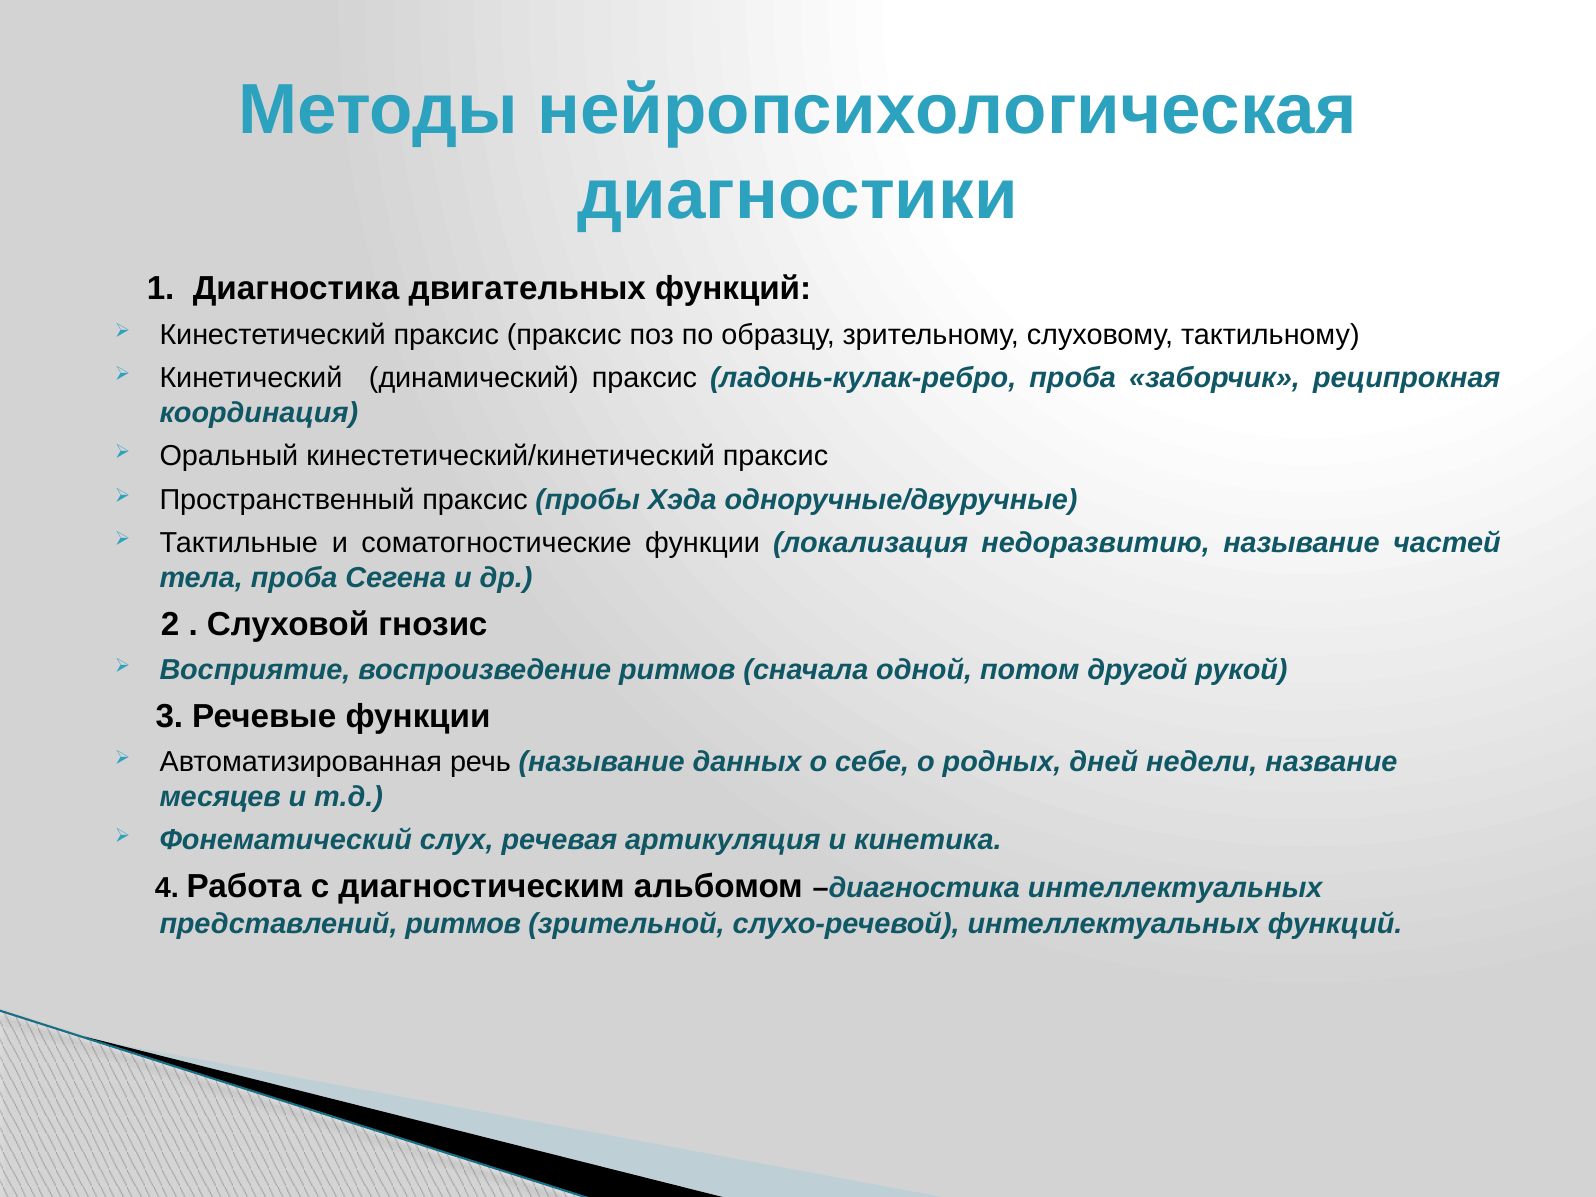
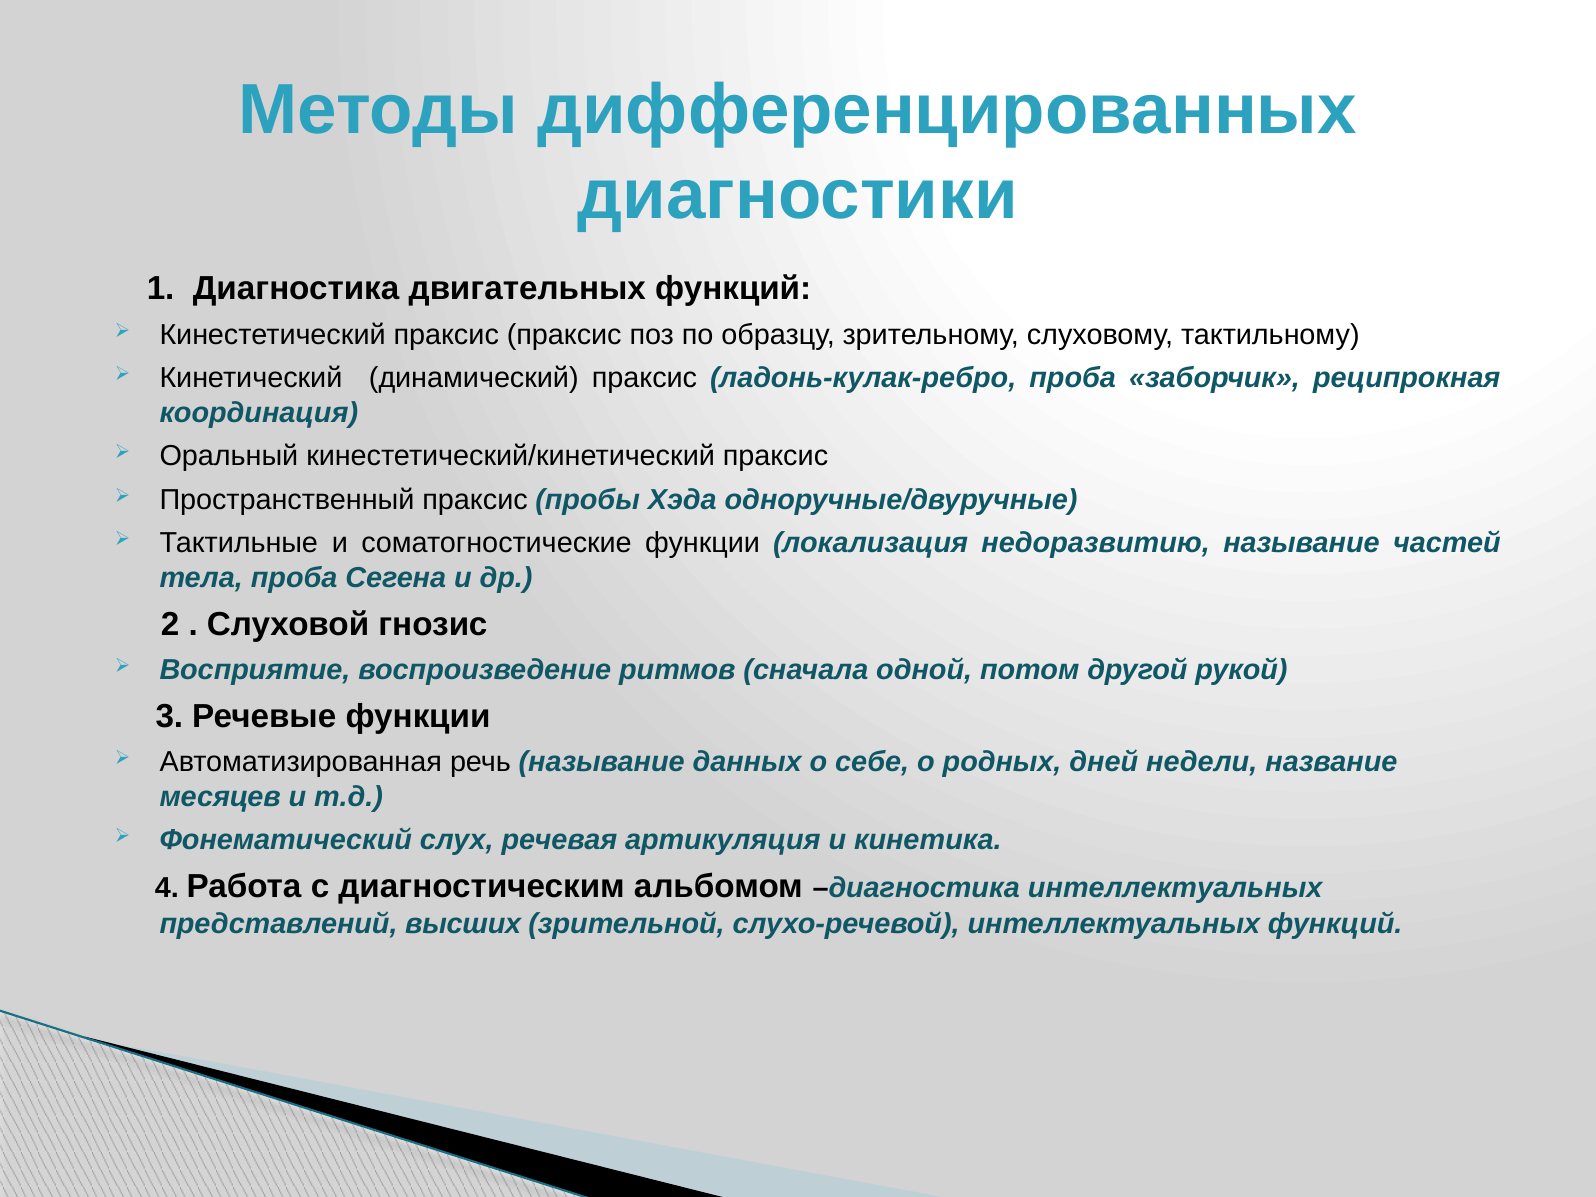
нейропсихологическая: нейропсихологическая -> дифференцированных
представлений ритмов: ритмов -> высших
